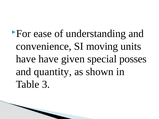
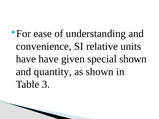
moving: moving -> relative
special posses: posses -> shown
